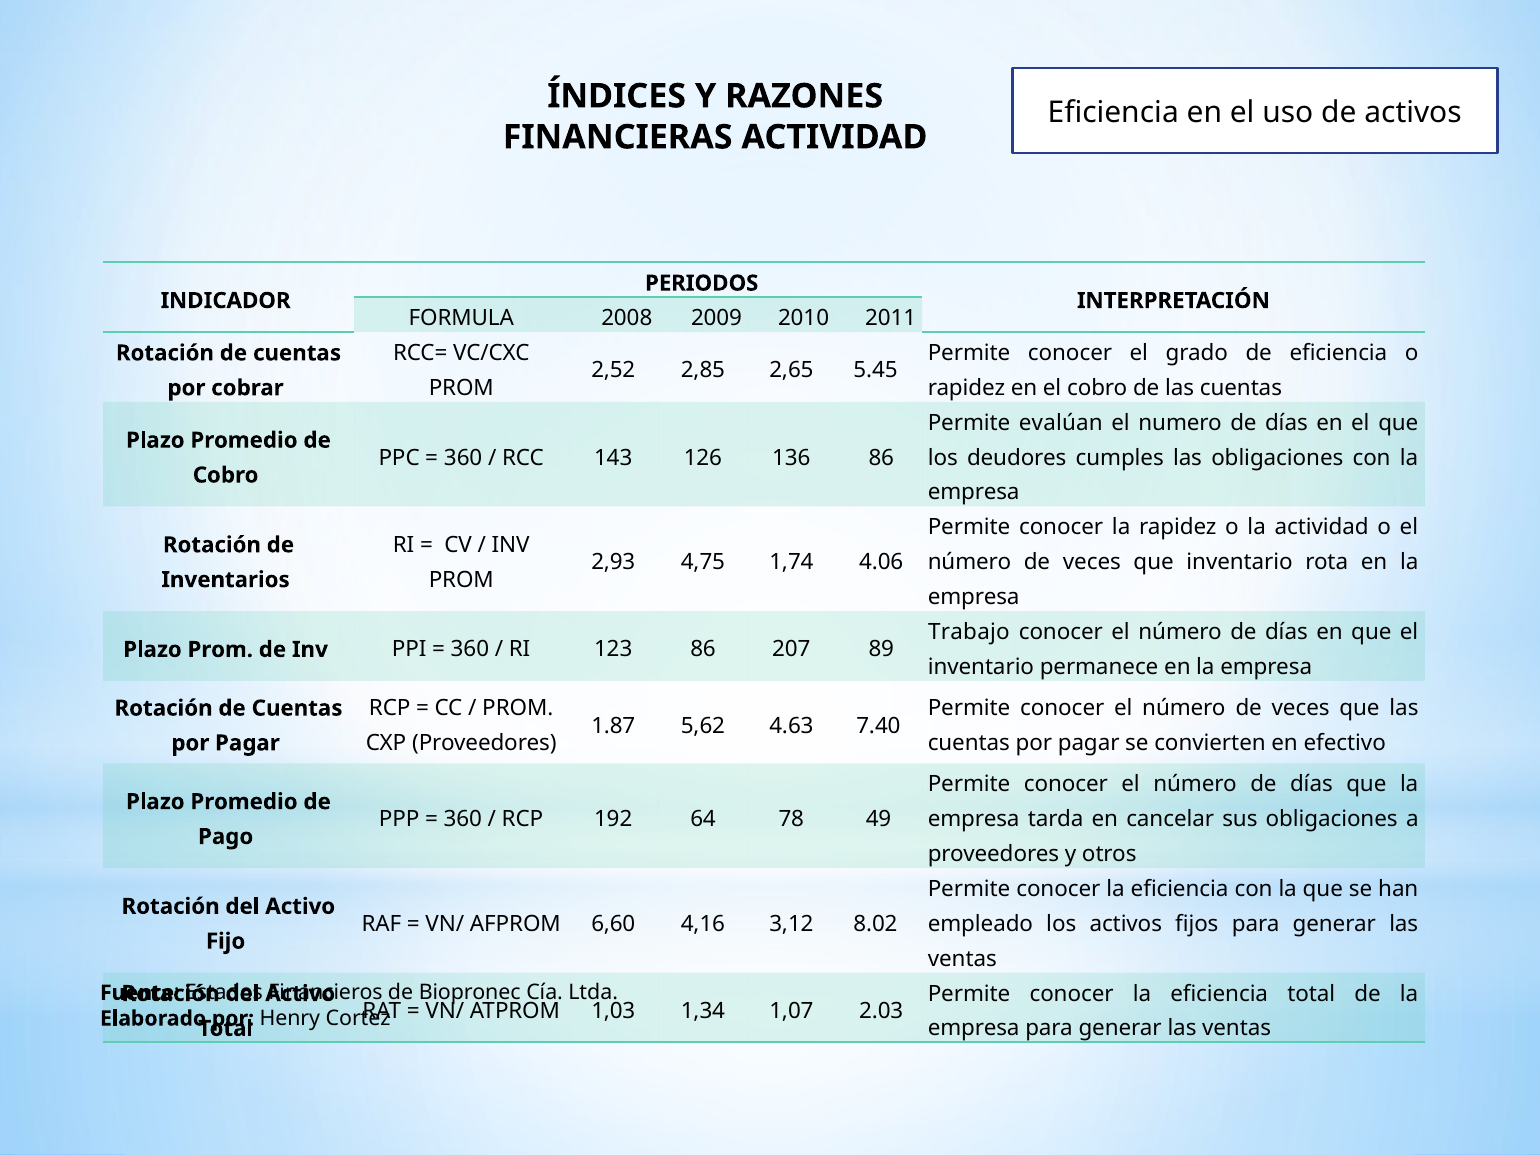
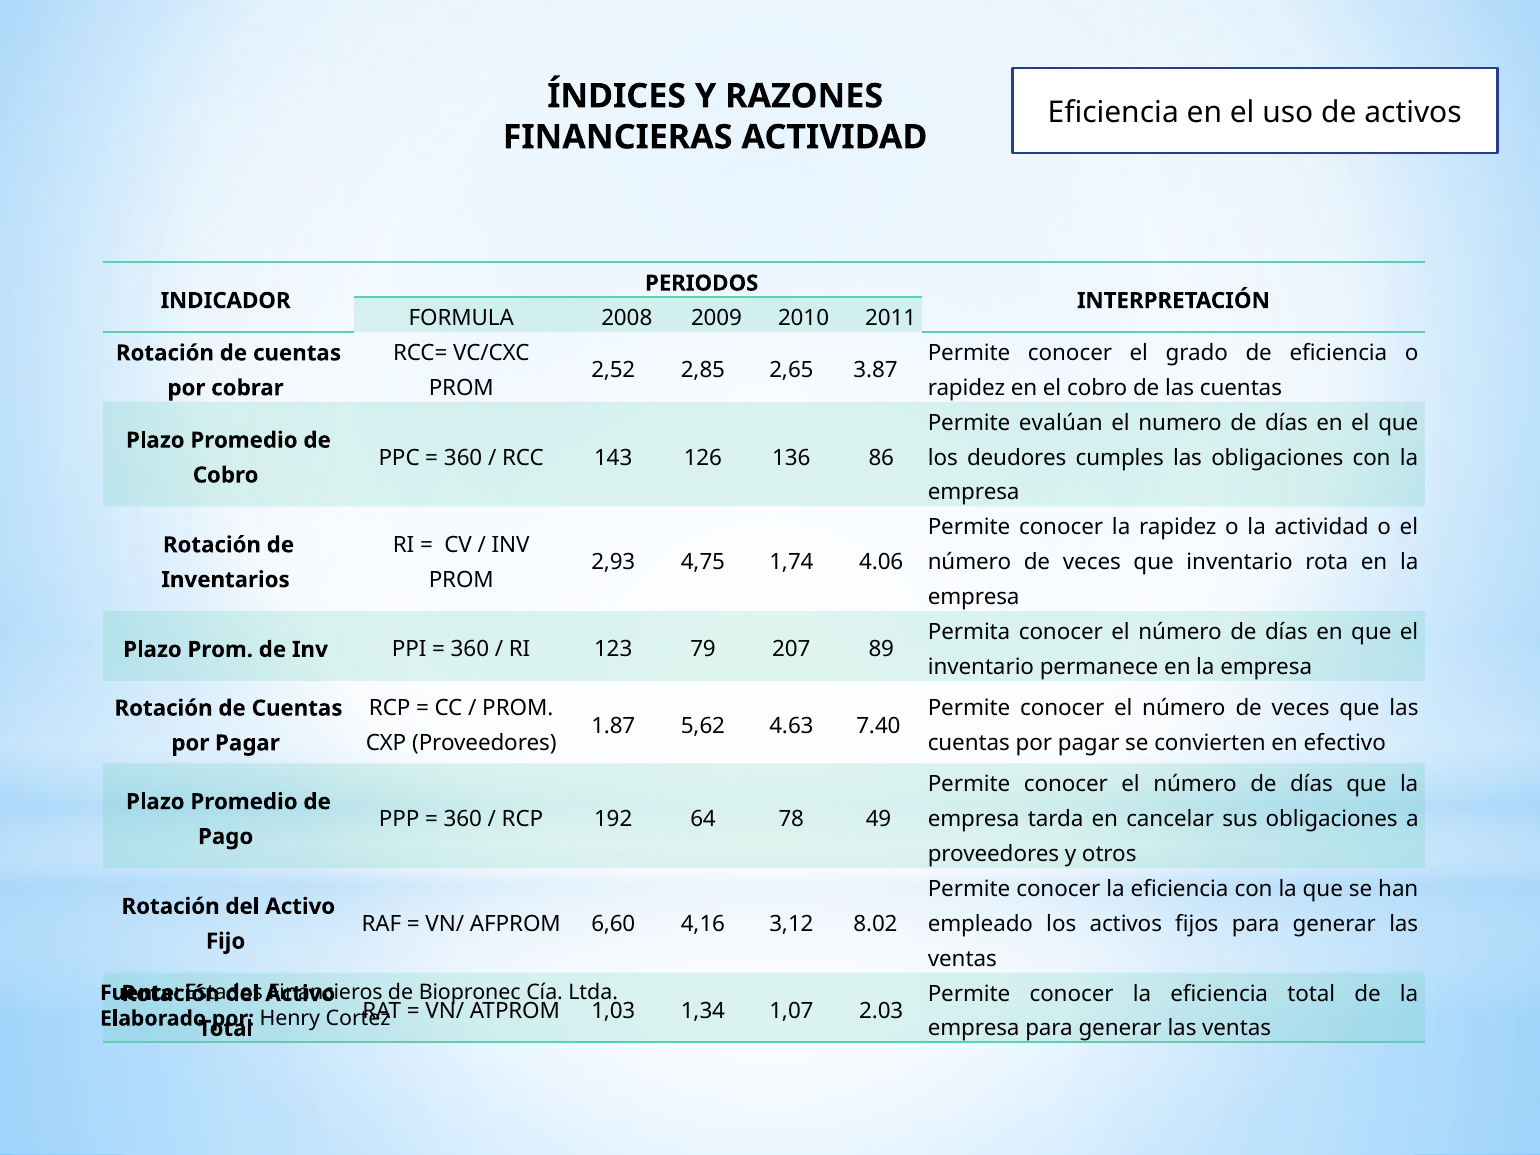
5.45: 5.45 -> 3.87
Trabajo: Trabajo -> Permita
123 86: 86 -> 79
